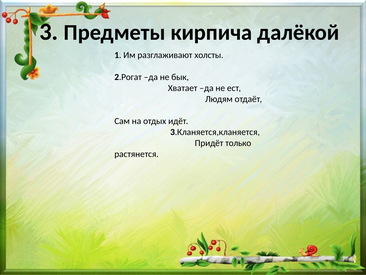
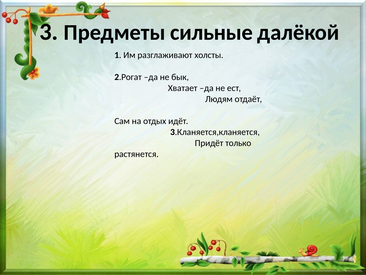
кирпича: кирпича -> сильные
